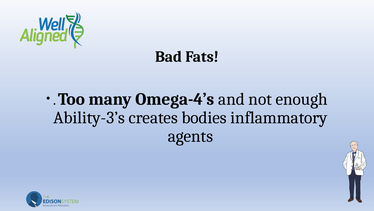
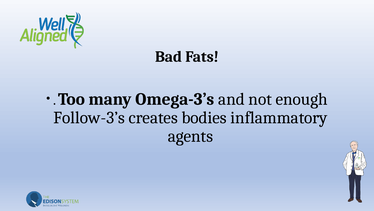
Omega-4’s: Omega-4’s -> Omega-3’s
Ability-3’s: Ability-3’s -> Follow-3’s
